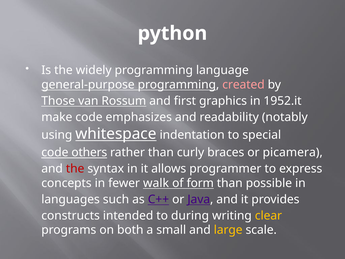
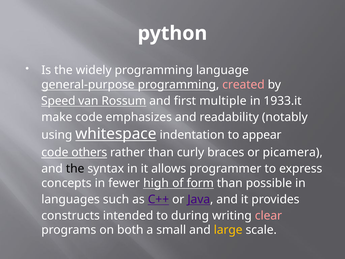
Those: Those -> Speed
graphics: graphics -> multiple
1952.it: 1952.it -> 1933.it
special: special -> appear
the at (75, 169) colour: red -> black
walk: walk -> high
clear colour: yellow -> pink
